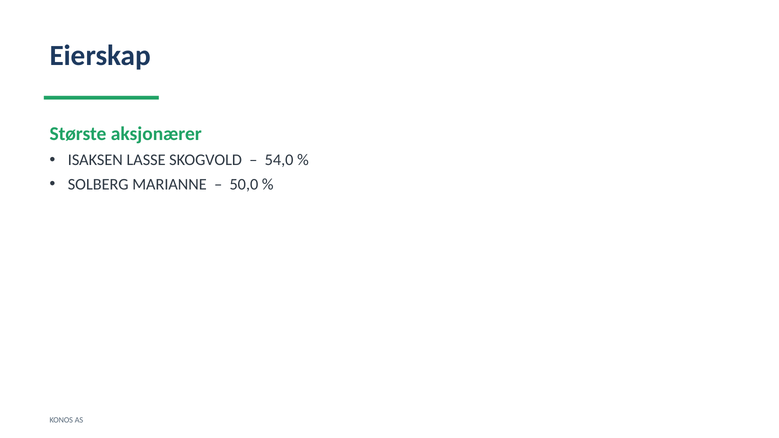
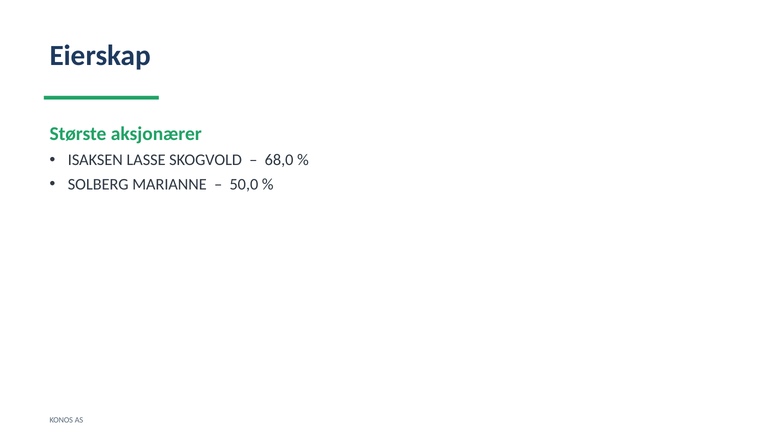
54,0: 54,0 -> 68,0
